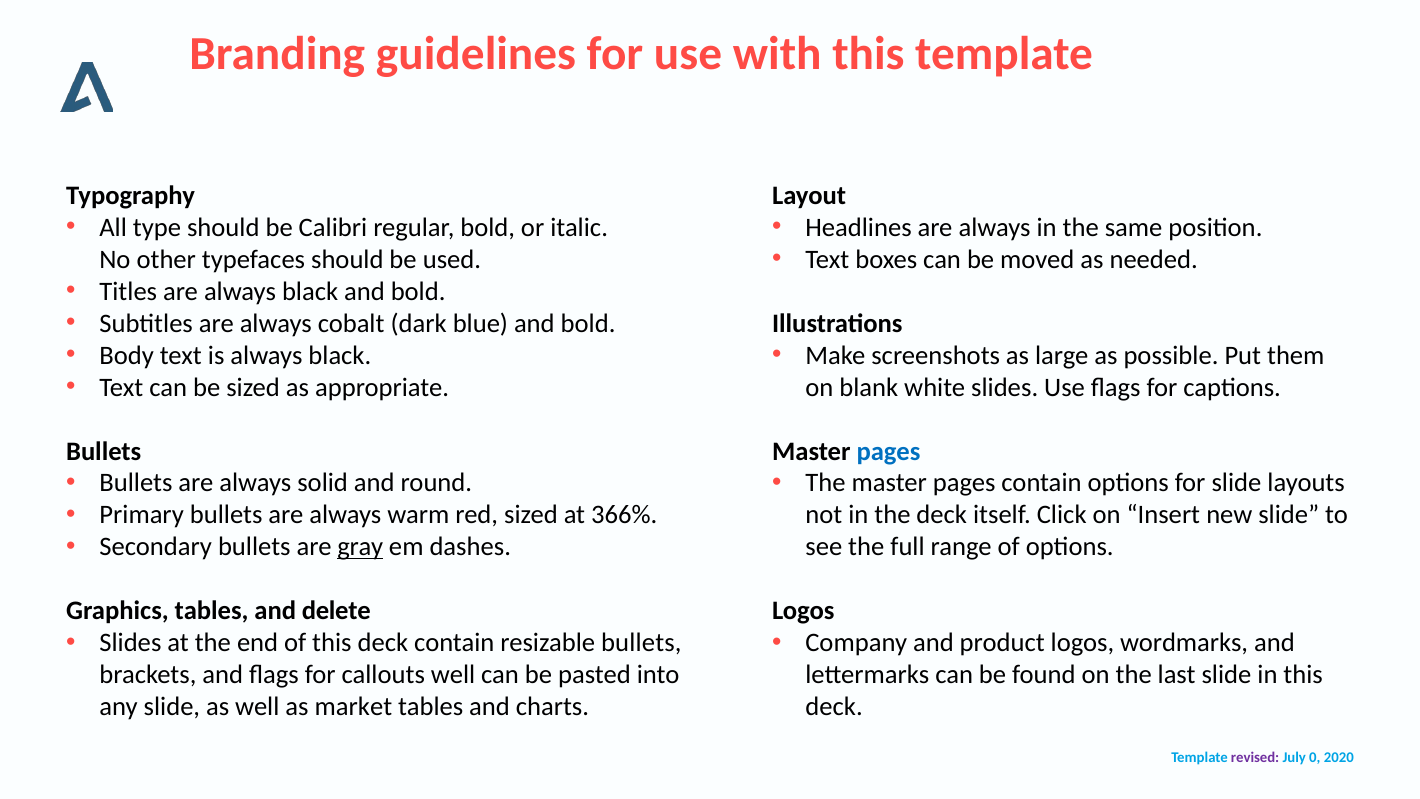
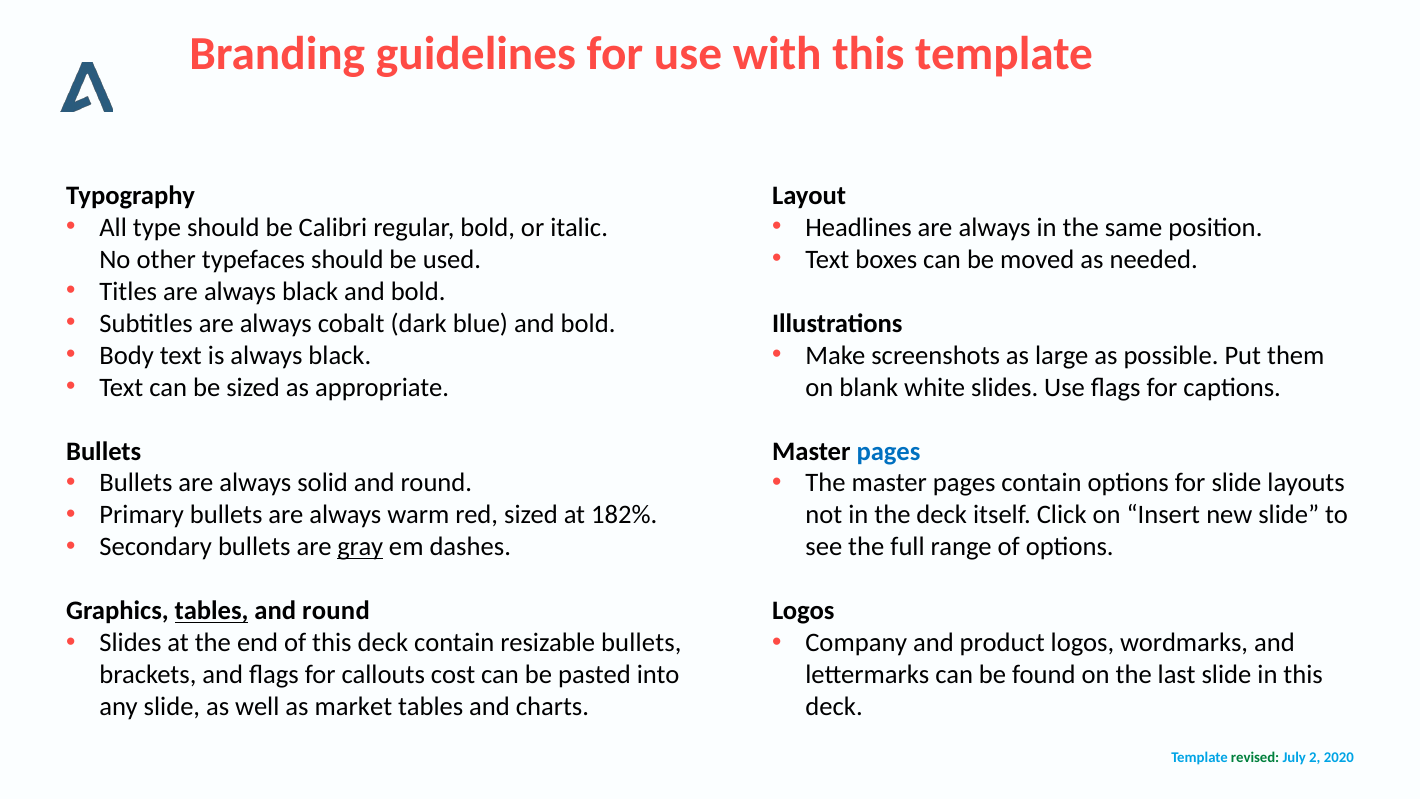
366%: 366% -> 182%
tables at (212, 611) underline: none -> present
delete at (336, 611): delete -> round
callouts well: well -> cost
revised colour: purple -> green
0: 0 -> 2
